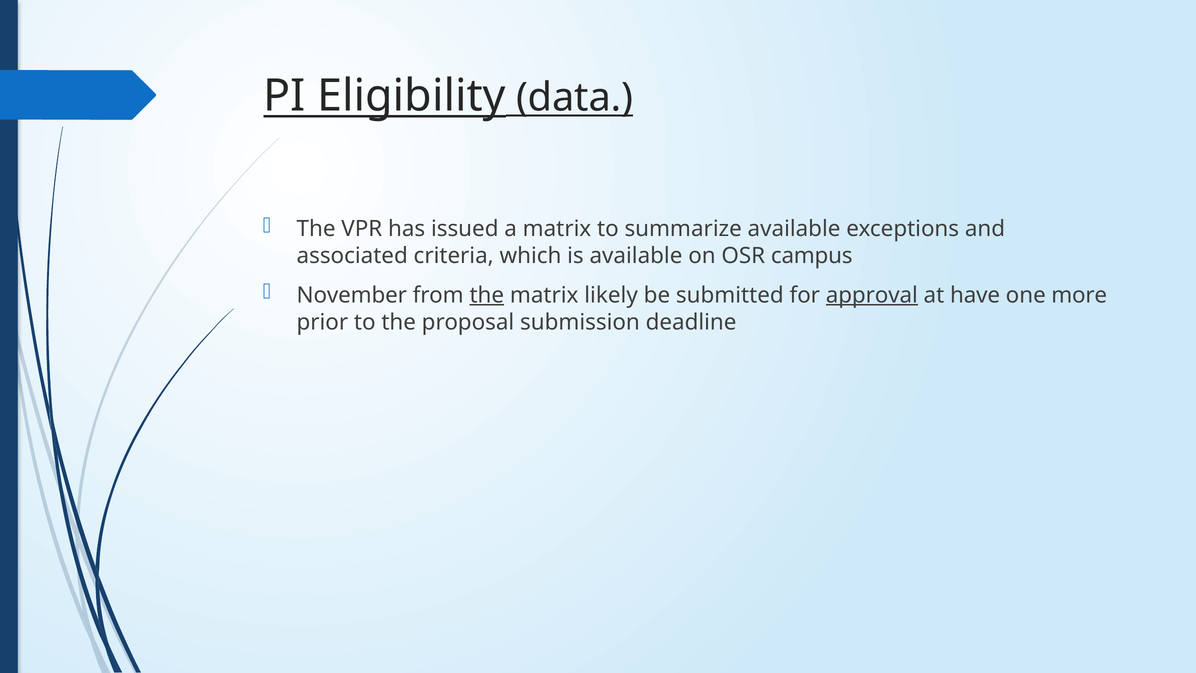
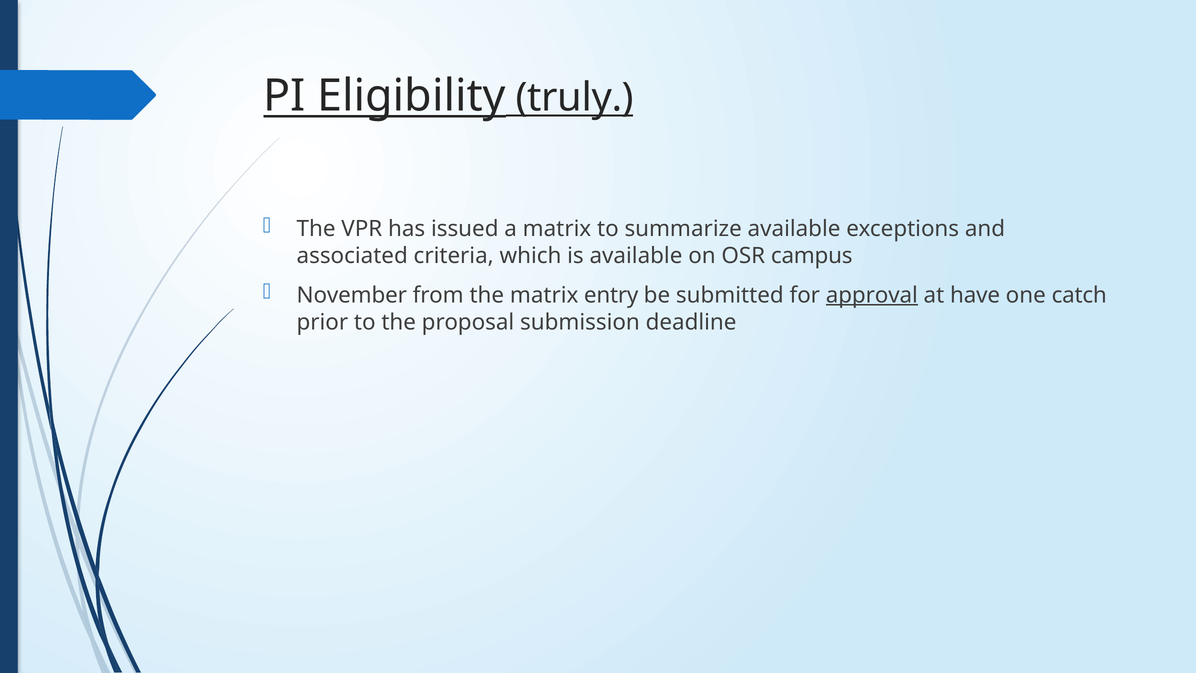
data: data -> truly
the at (487, 295) underline: present -> none
likely: likely -> entry
more: more -> catch
